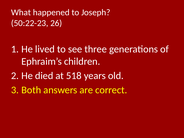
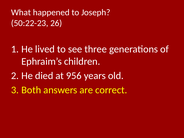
518: 518 -> 956
